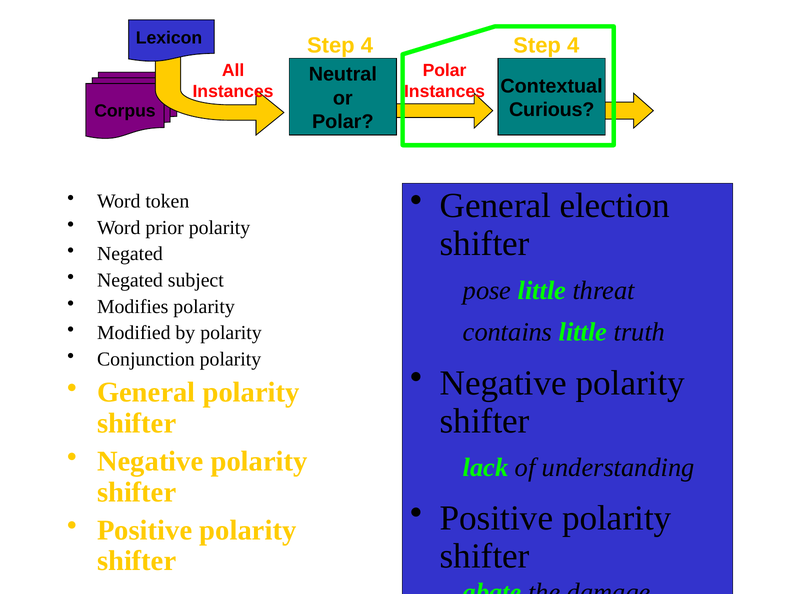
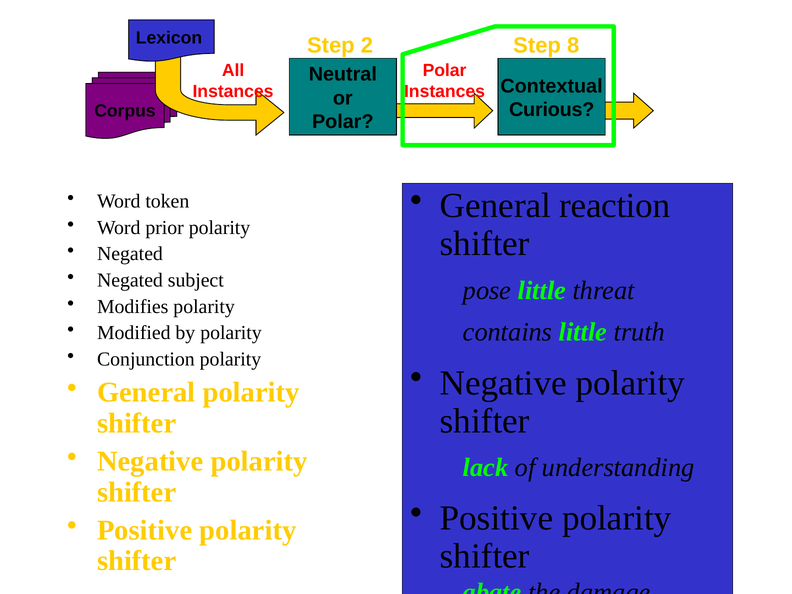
4 at (367, 45): 4 -> 2
4 at (573, 45): 4 -> 8
election: election -> reaction
